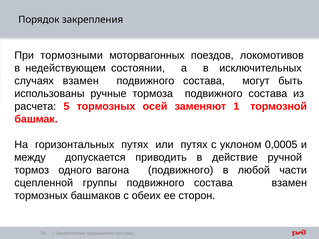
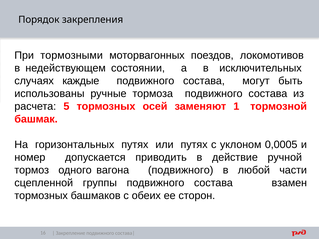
случаях взамен: взамен -> каждые
между: между -> номер
